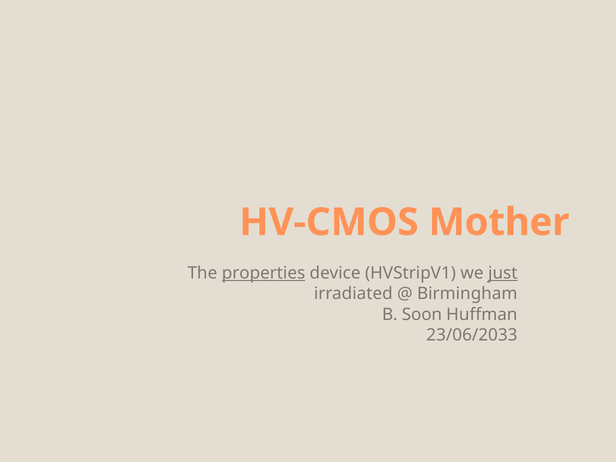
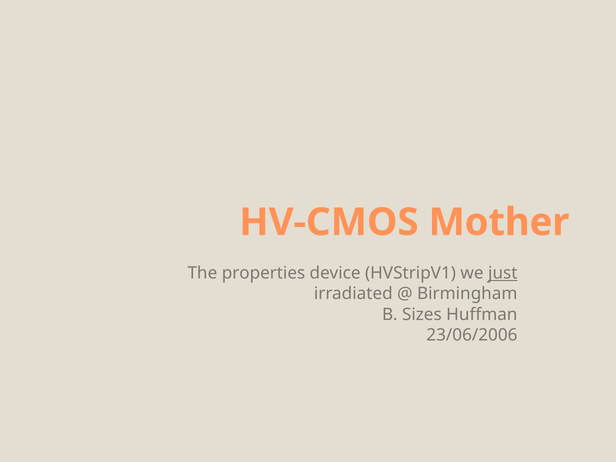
properties underline: present -> none
Soon: Soon -> Sizes
23/06/2033: 23/06/2033 -> 23/06/2006
